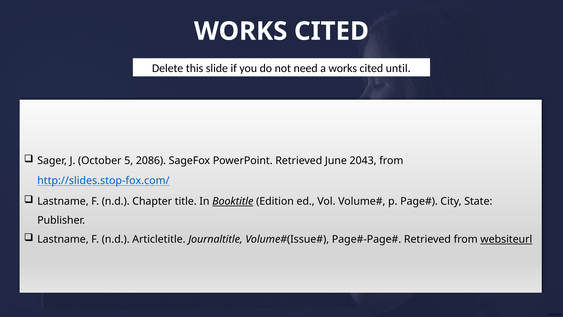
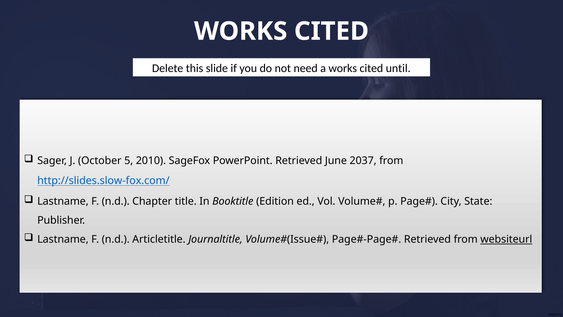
2086: 2086 -> 2010
2043: 2043 -> 2037
http://slides.stop-fox.com/: http://slides.stop-fox.com/ -> http://slides.slow-fox.com/
Booktitle underline: present -> none
